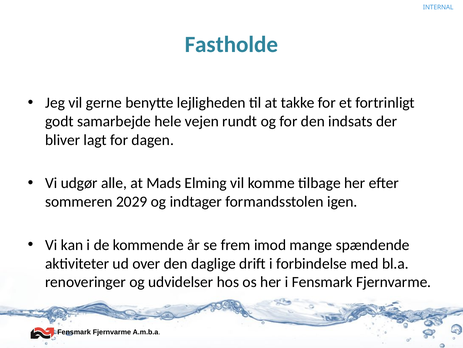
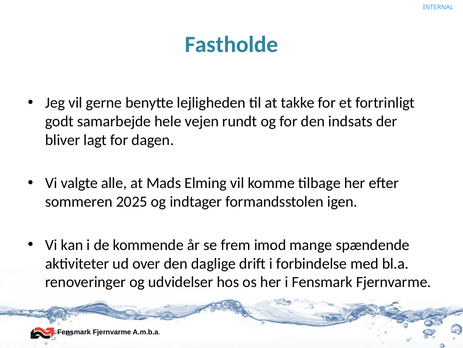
udgør: udgør -> valgte
2029: 2029 -> 2025
